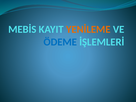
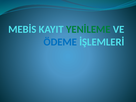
YENİLEME colour: orange -> green
